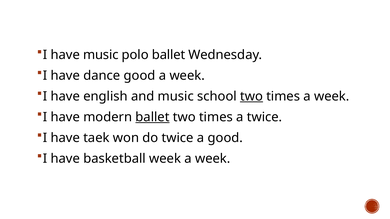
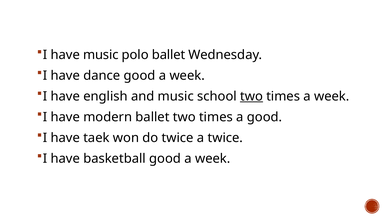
ballet at (152, 117) underline: present -> none
a twice: twice -> good
a good: good -> twice
basketball week: week -> good
